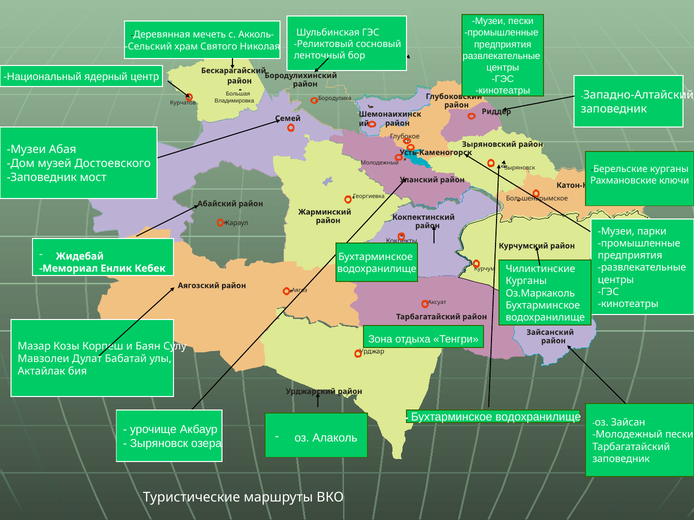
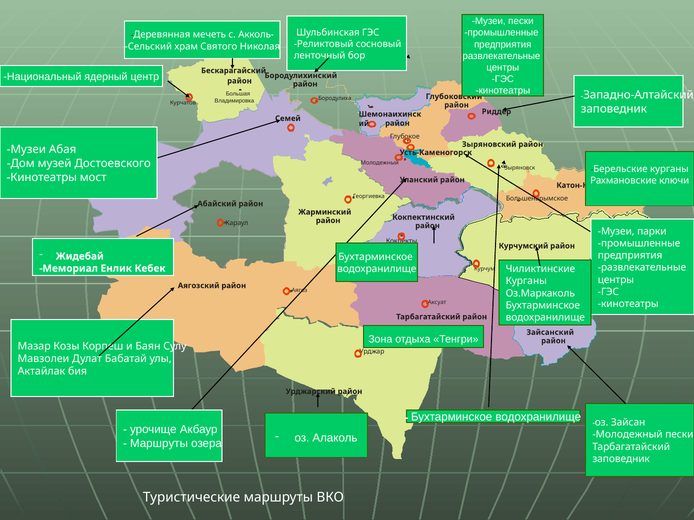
Заповедник at (42, 178): Заповедник -> Кинотеатры
Зыряновск at (159, 444): Зыряновск -> Маршруты
